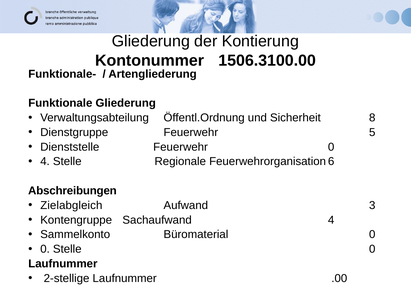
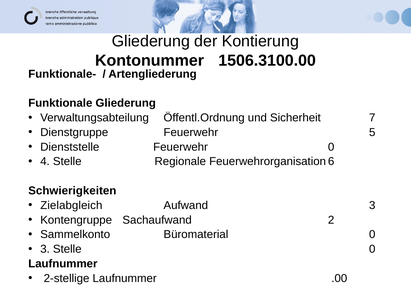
8: 8 -> 7
Abschreibungen: Abschreibungen -> Schwierigkeiten
Sachaufwand 4: 4 -> 2
0 at (45, 249): 0 -> 3
